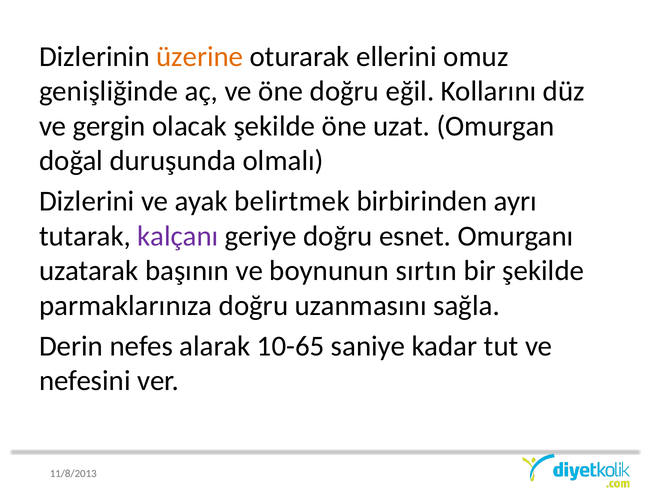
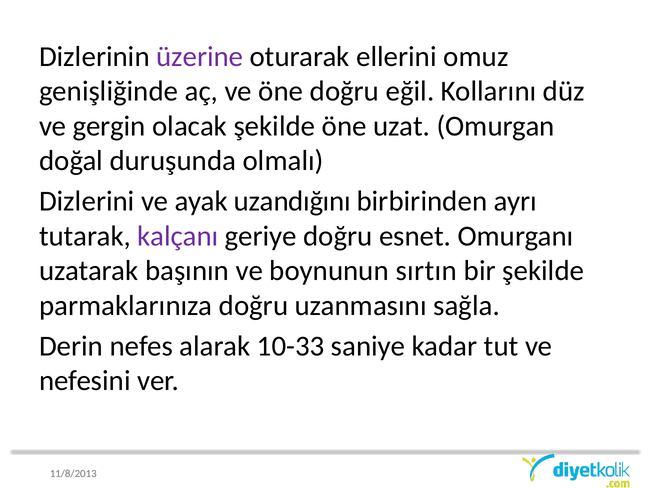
üzerine colour: orange -> purple
belirtmek: belirtmek -> uzandığını
10-65: 10-65 -> 10-33
